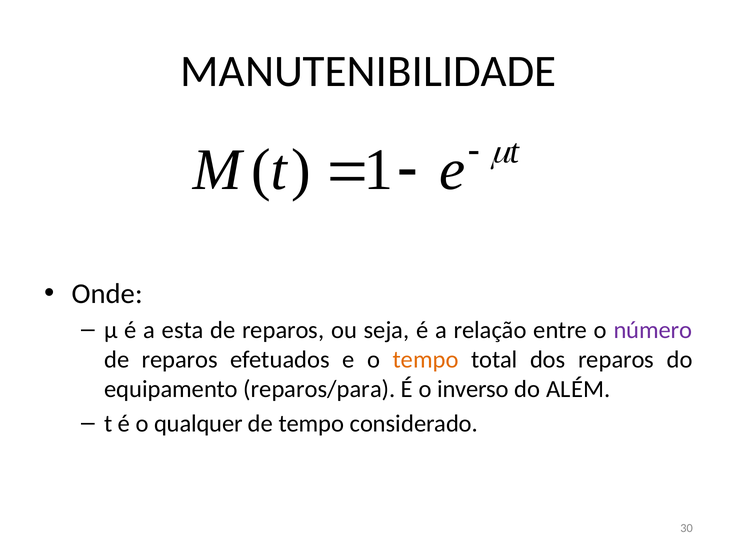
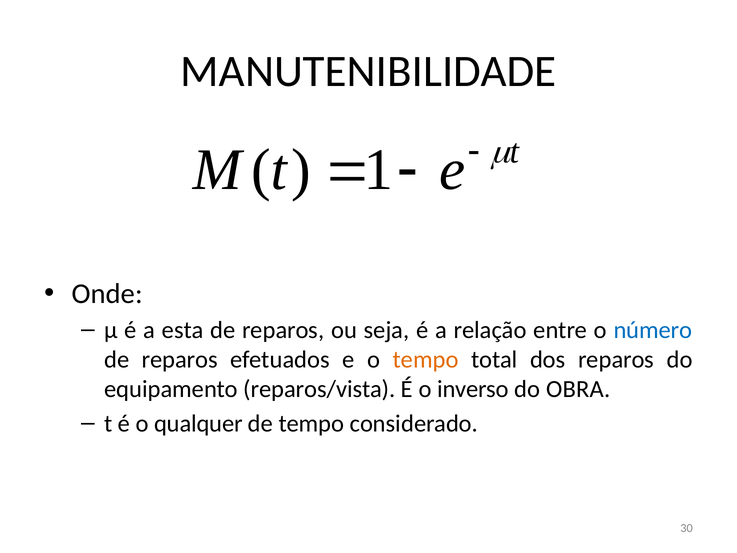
número colour: purple -> blue
reparos/para: reparos/para -> reparos/vista
ALÉM: ALÉM -> OBRA
